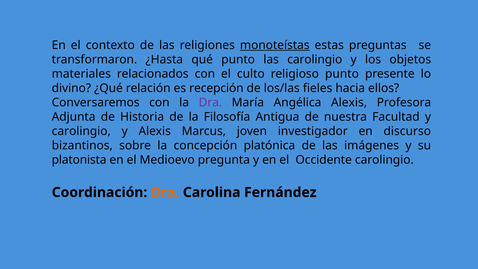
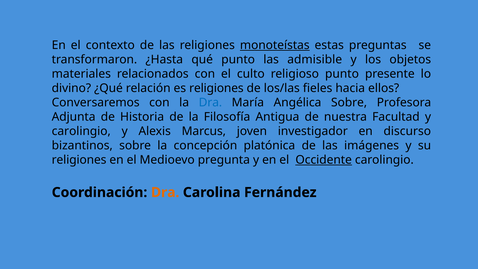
las carolingio: carolingio -> admisible
es recepción: recepción -> religiones
Dra at (210, 103) colour: purple -> blue
Angélica Alexis: Alexis -> Sobre
platonista at (79, 160): platonista -> religiones
Occidente underline: none -> present
